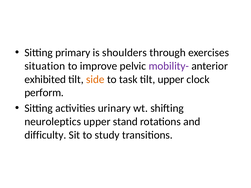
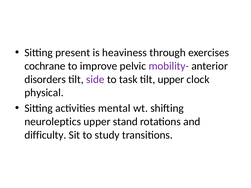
primary: primary -> present
shoulders: shoulders -> heaviness
situation: situation -> cochrane
exhibited: exhibited -> disorders
side colour: orange -> purple
perform: perform -> physical
urinary: urinary -> mental
